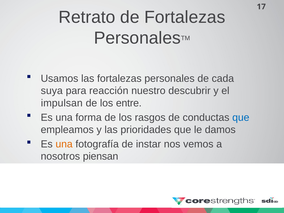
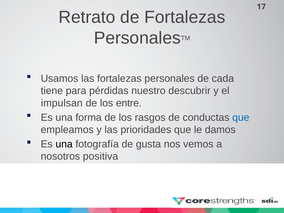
suya: suya -> tiene
reacción: reacción -> pérdidas
una at (64, 144) colour: orange -> black
instar: instar -> gusta
piensan: piensan -> positiva
